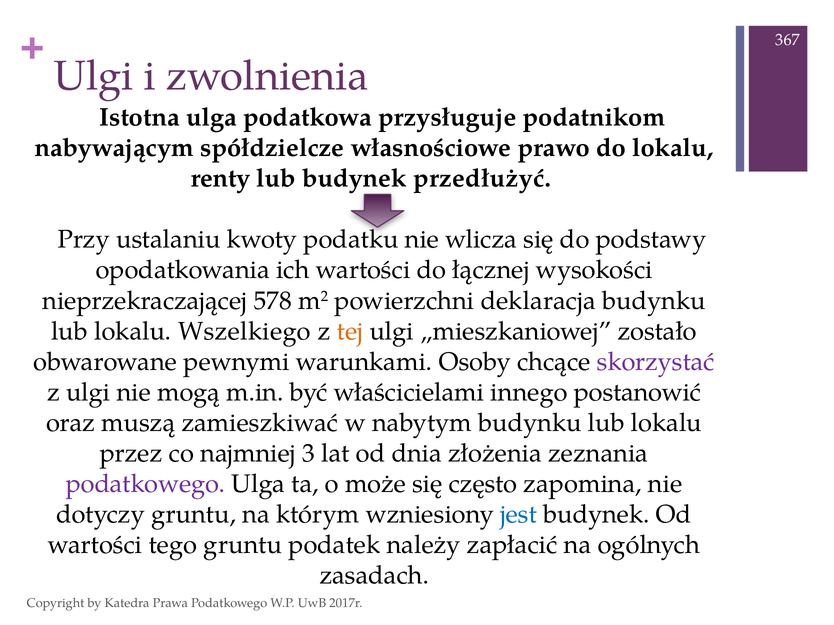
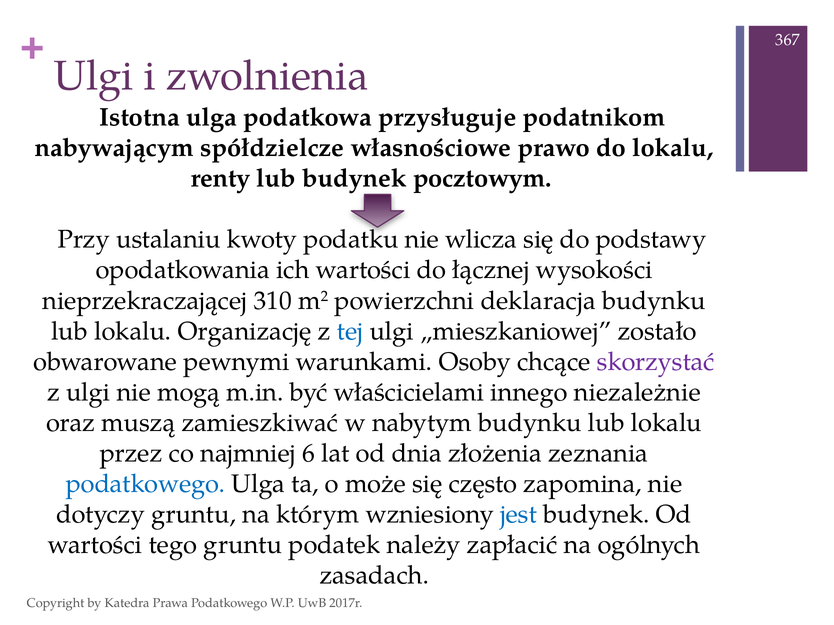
przedłużyć: przedłużyć -> pocztowym
578: 578 -> 310
Wszelkiego: Wszelkiego -> Organizację
tej colour: orange -> blue
postanowić: postanowić -> niezależnie
3: 3 -> 6
podatkowego at (145, 484) colour: purple -> blue
